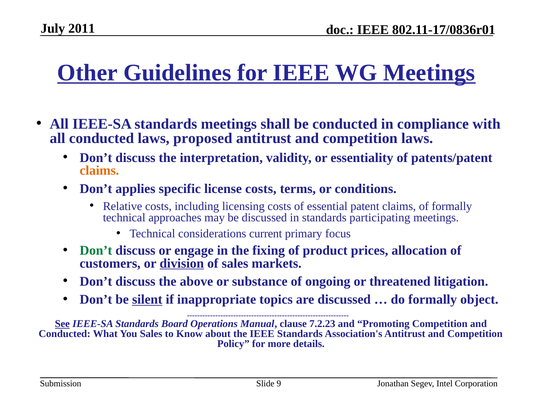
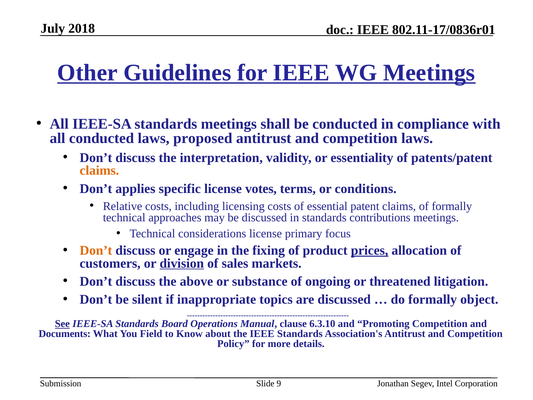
2011: 2011 -> 2018
license costs: costs -> votes
participating: participating -> contributions
considerations current: current -> license
Don’t at (96, 250) colour: green -> orange
prices underline: none -> present
silent underline: present -> none
7.2.23: 7.2.23 -> 6.3.10
Conducted at (65, 334): Conducted -> Documents
You Sales: Sales -> Field
